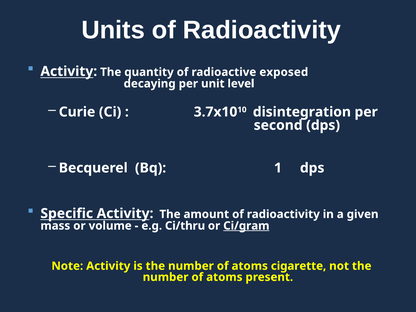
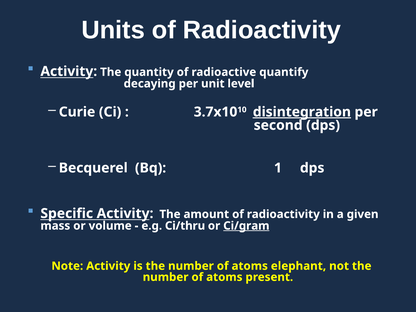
exposed: exposed -> quantify
disintegration underline: none -> present
cigarette: cigarette -> elephant
